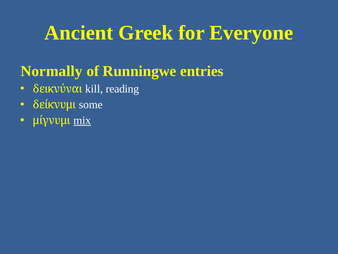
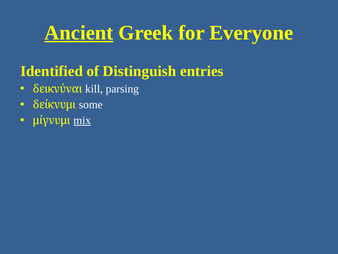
Ancient underline: none -> present
Normally: Normally -> Identified
Runningwe: Runningwe -> Distinguish
reading: reading -> parsing
